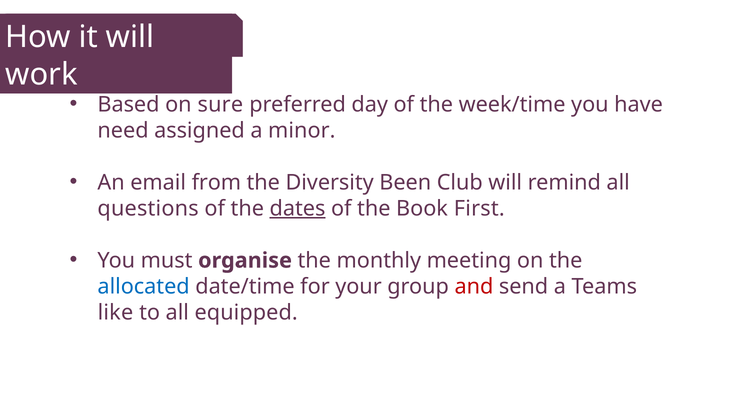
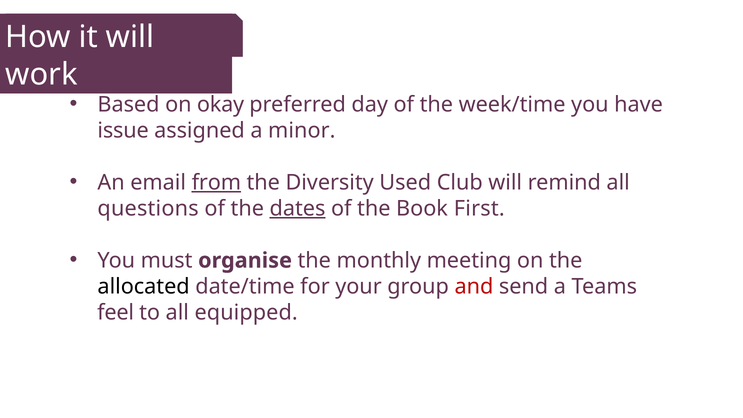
sure: sure -> okay
need: need -> issue
from underline: none -> present
Been: Been -> Used
allocated colour: blue -> black
like: like -> feel
